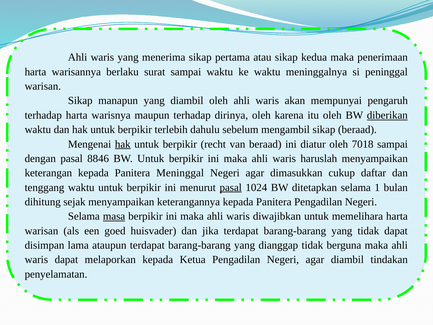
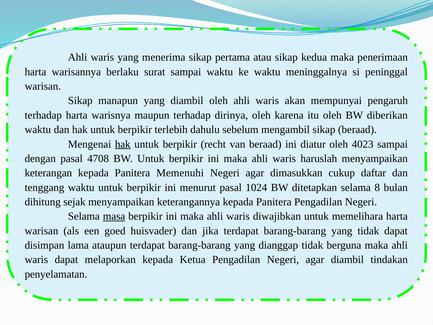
diberikan underline: present -> none
7018: 7018 -> 4023
8846: 8846 -> 4708
Meninggal: Meninggal -> Memenuhi
pasal at (231, 187) underline: present -> none
1: 1 -> 8
